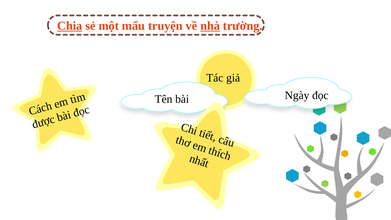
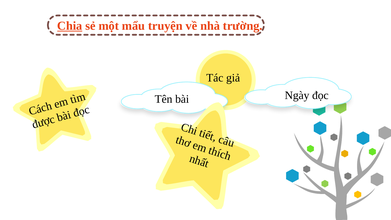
nhà underline: present -> none
